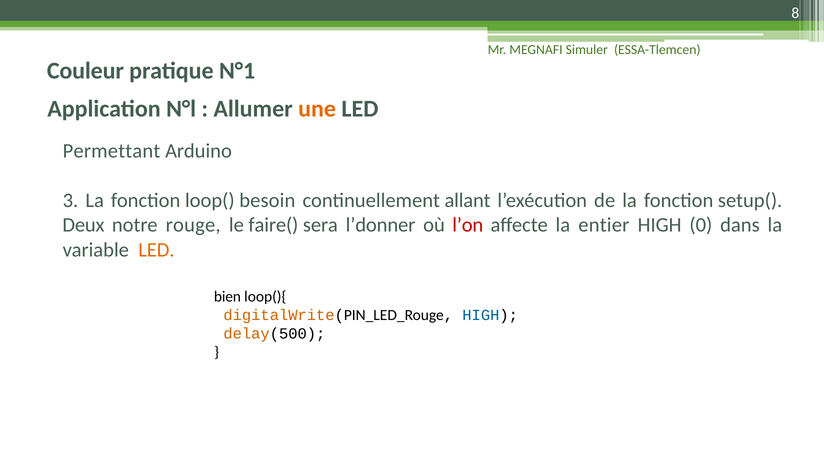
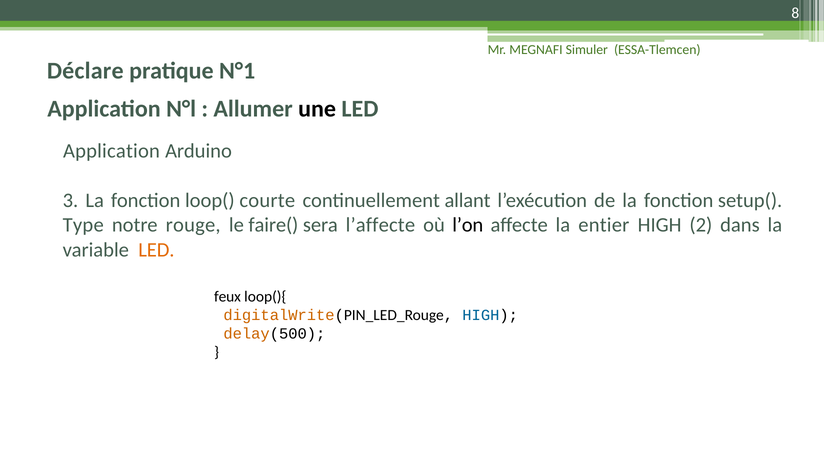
Couleur: Couleur -> Déclare
une colour: orange -> black
Permettant at (111, 151): Permettant -> Application
besoin: besoin -> courte
Deux: Deux -> Type
l’donner: l’donner -> l’affecte
l’on colour: red -> black
0: 0 -> 2
bien: bien -> feux
